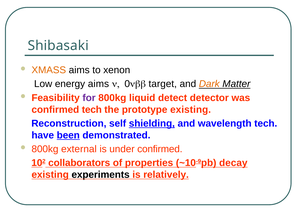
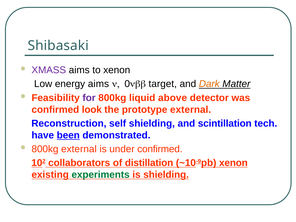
XMASS colour: orange -> purple
detect: detect -> above
confirmed tech: tech -> look
prototype existing: existing -> external
shielding at (152, 123) underline: present -> none
wavelength: wavelength -> scintillation
properties: properties -> distillation
~10-9pb decay: decay -> xenon
experiments colour: black -> green
is relatively: relatively -> shielding
